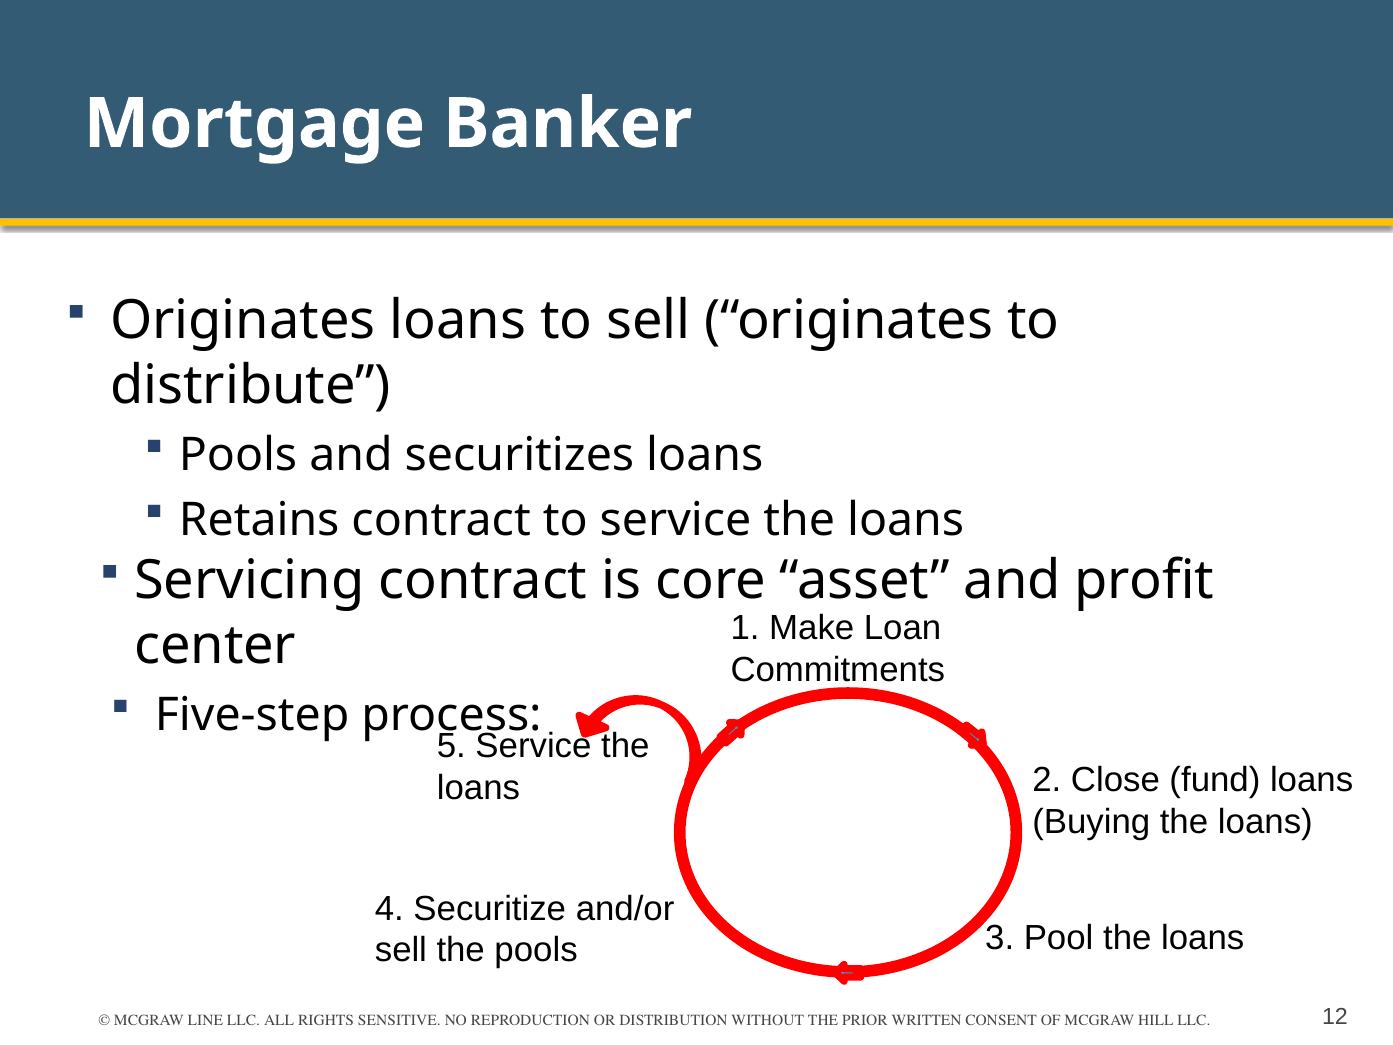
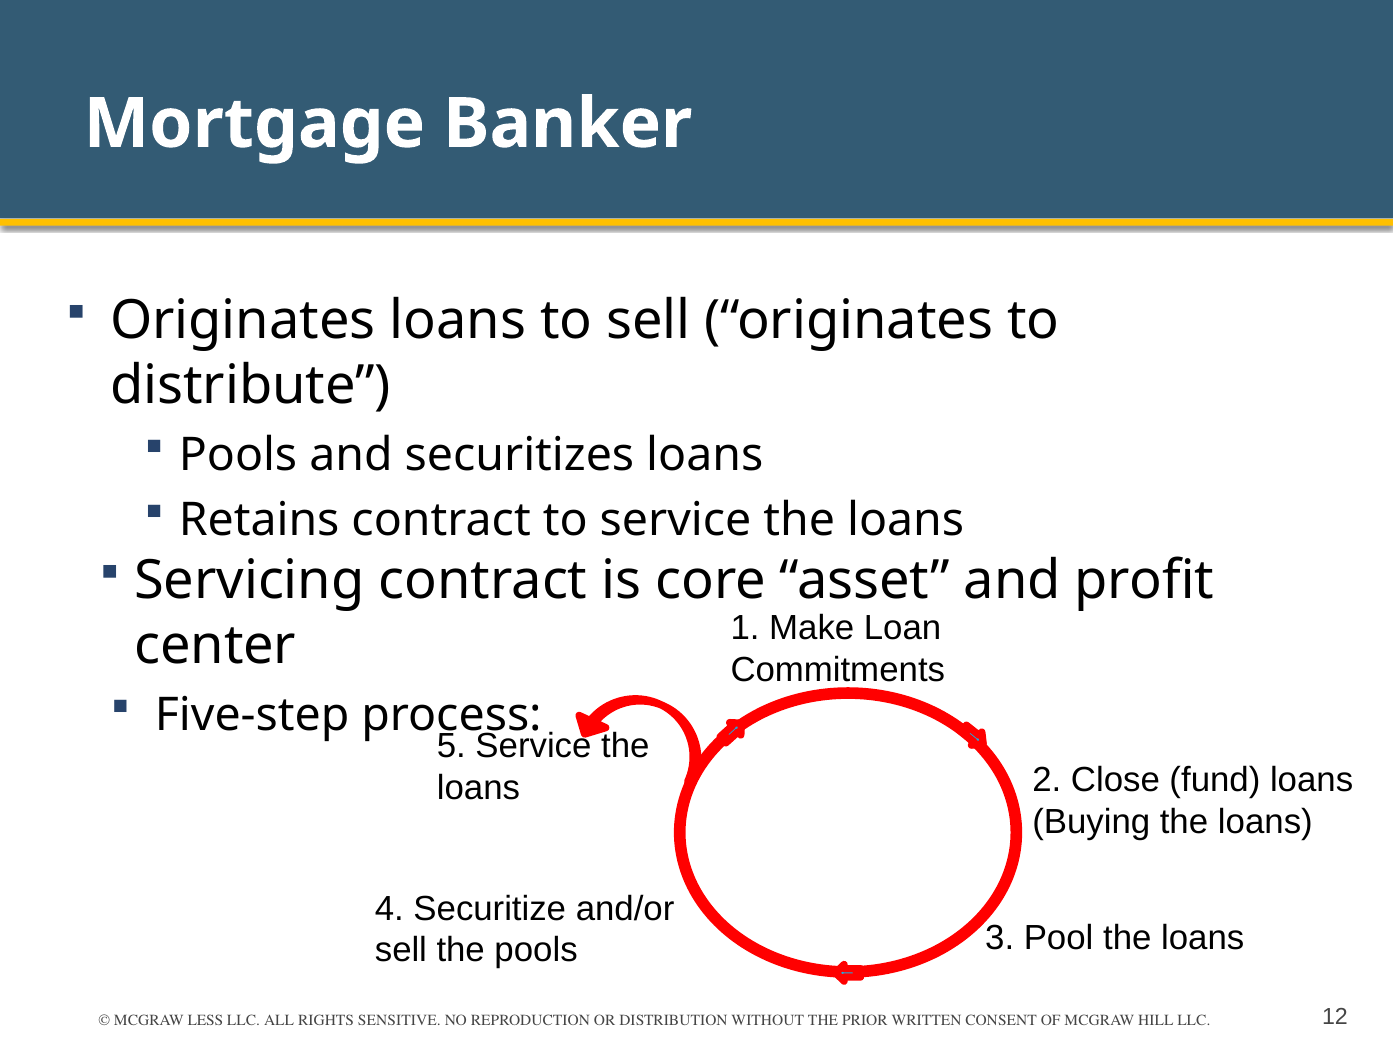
LINE: LINE -> LESS
